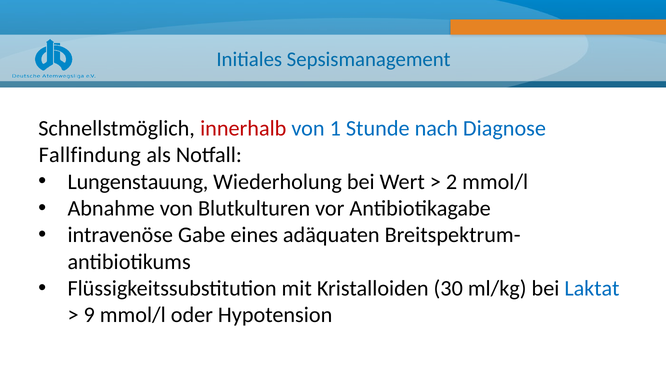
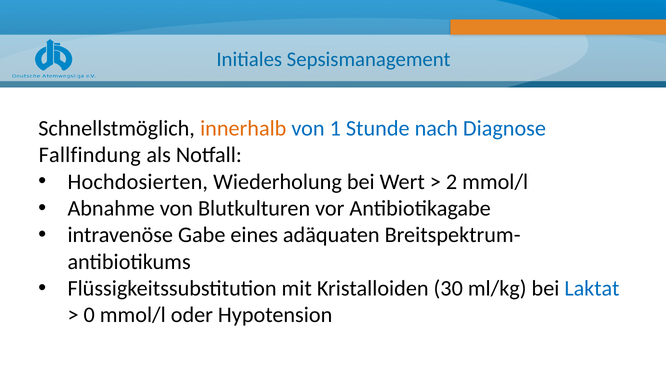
innerhalb colour: red -> orange
Lungenstauung: Lungenstauung -> Hochdosierten
9: 9 -> 0
